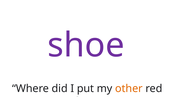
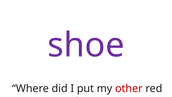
other colour: orange -> red
